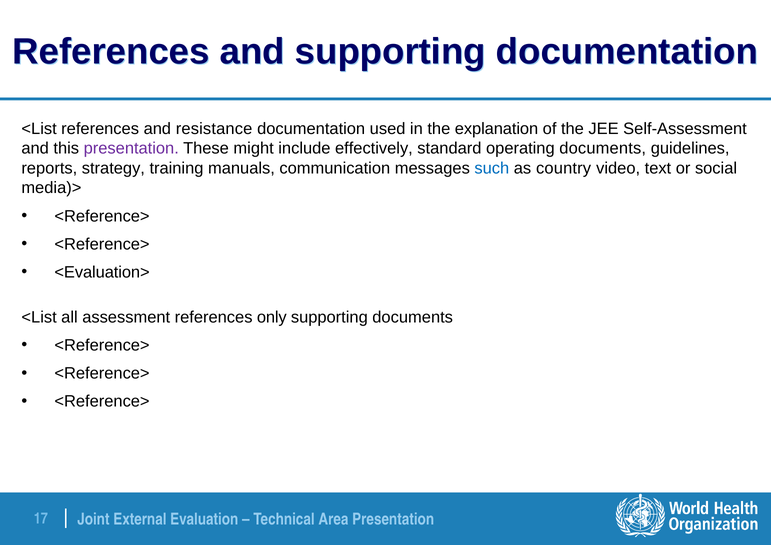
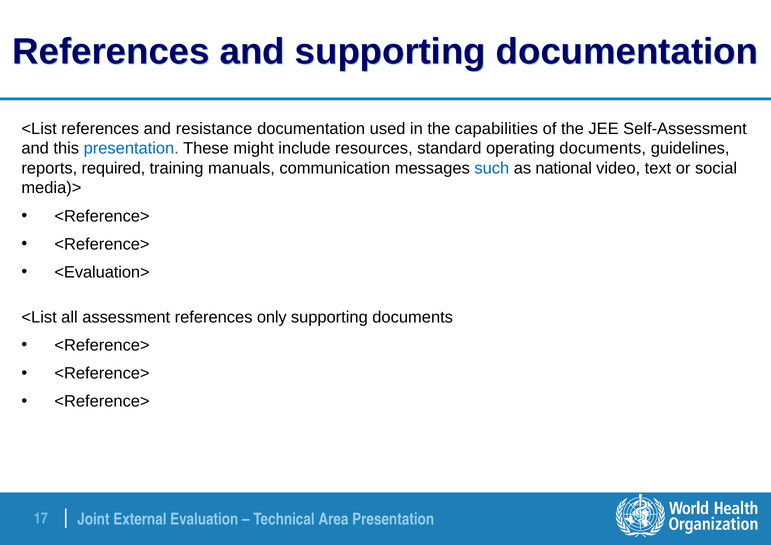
explanation: explanation -> capabilities
presentation at (131, 149) colour: purple -> blue
effectively: effectively -> resources
strategy: strategy -> required
country: country -> national
